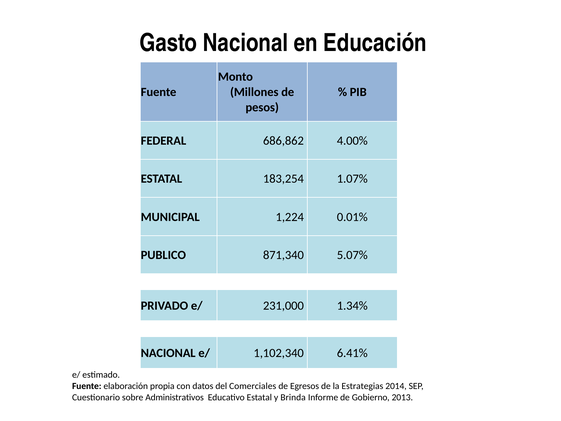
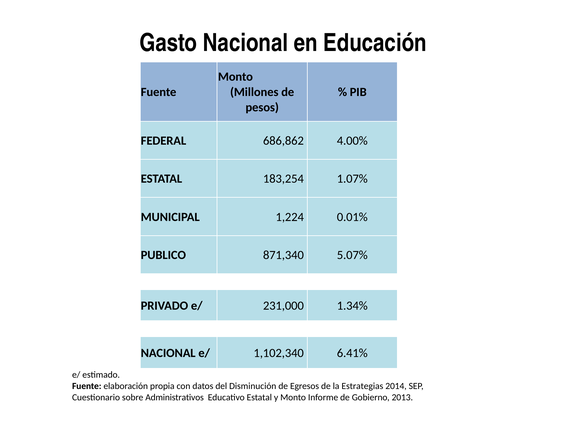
Comerciales: Comerciales -> Disminución
y Brinda: Brinda -> Monto
